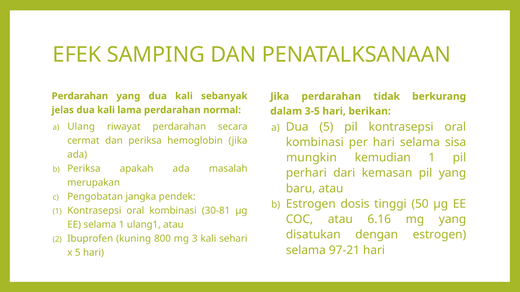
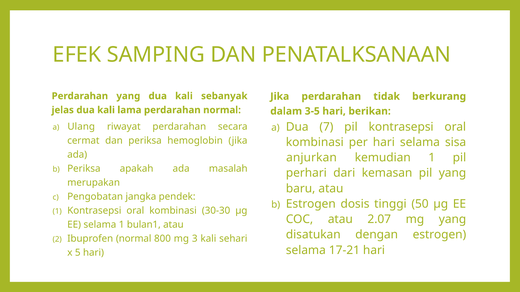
Dua 5: 5 -> 7
mungkin: mungkin -> anjurkan
30-81: 30-81 -> 30-30
6.16: 6.16 -> 2.07
ulang1: ulang1 -> bulan1
Ibuprofen kuning: kuning -> normal
97-21: 97-21 -> 17-21
